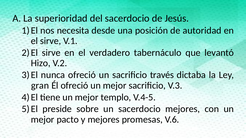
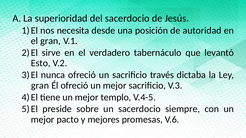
el sirve: sirve -> gran
Hizo: Hizo -> Esto
sacerdocio mejores: mejores -> siempre
